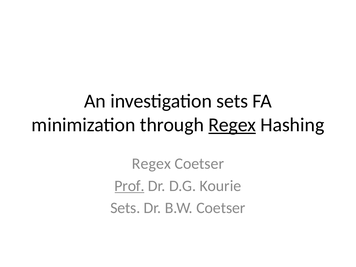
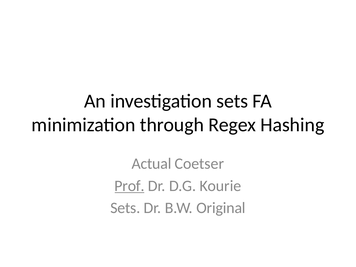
Regex at (232, 125) underline: present -> none
Regex at (151, 164): Regex -> Actual
B.W Coetser: Coetser -> Original
